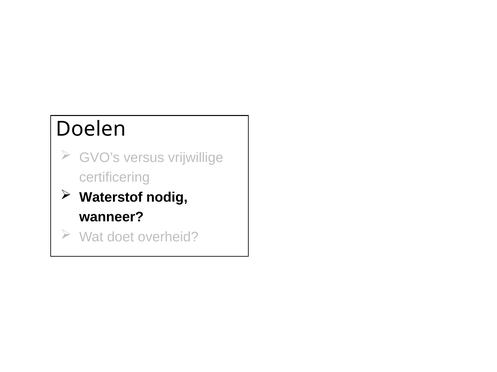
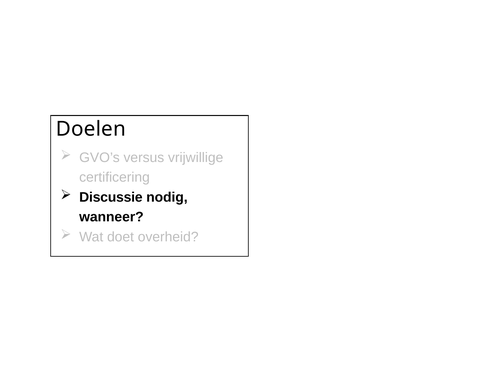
Waterstof: Waterstof -> Discussie
